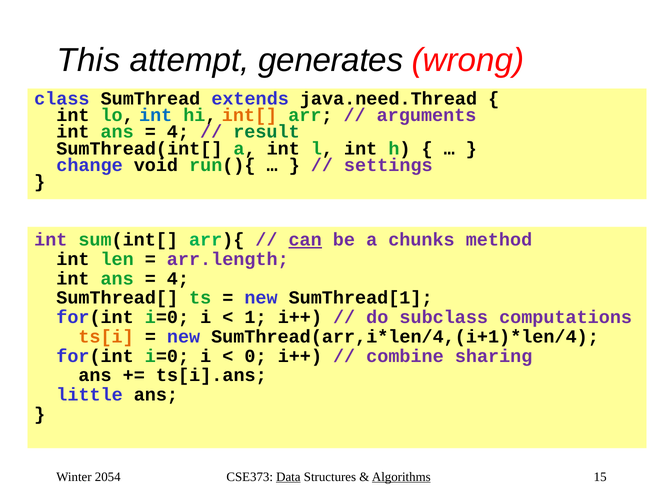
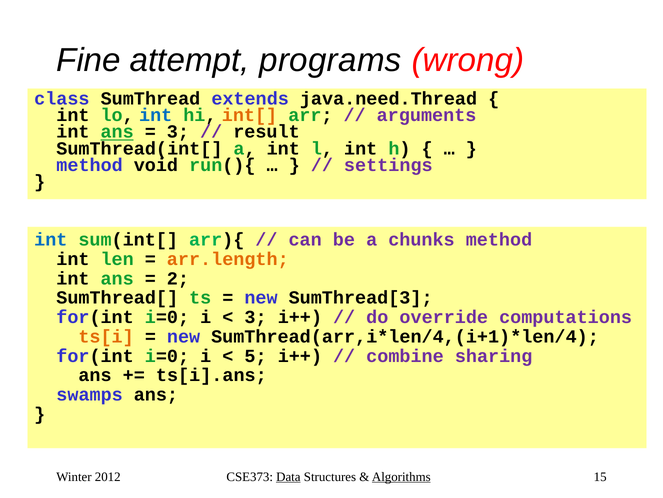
This: This -> Fine
generates: generates -> programs
ans at (117, 132) underline: none -> present
4 at (178, 132): 4 -> 3
result colour: green -> black
change at (90, 165): change -> method
int at (51, 239) colour: purple -> blue
can underline: present -> none
arr.length colour: purple -> orange
4 at (178, 278): 4 -> 2
SumThread[1: SumThread[1 -> SumThread[3
1 at (256, 317): 1 -> 3
subclass: subclass -> override
0: 0 -> 5
little: little -> swamps
2054: 2054 -> 2012
